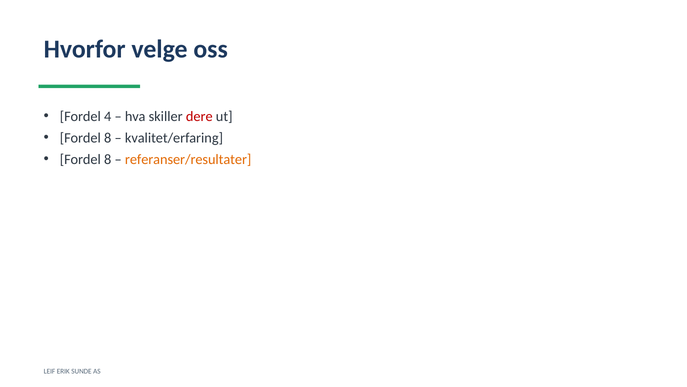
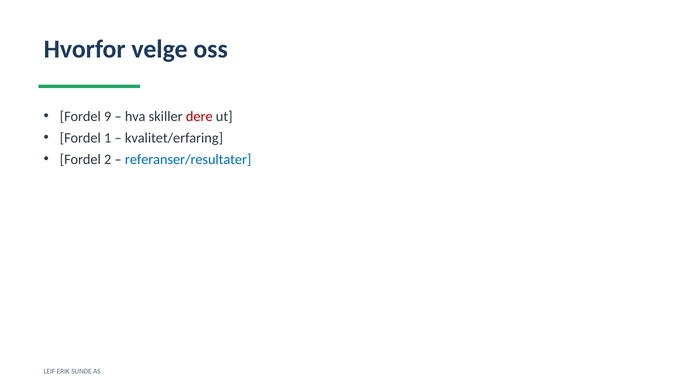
4: 4 -> 9
8 at (108, 138): 8 -> 1
8 at (108, 159): 8 -> 2
referanser/resultater colour: orange -> blue
